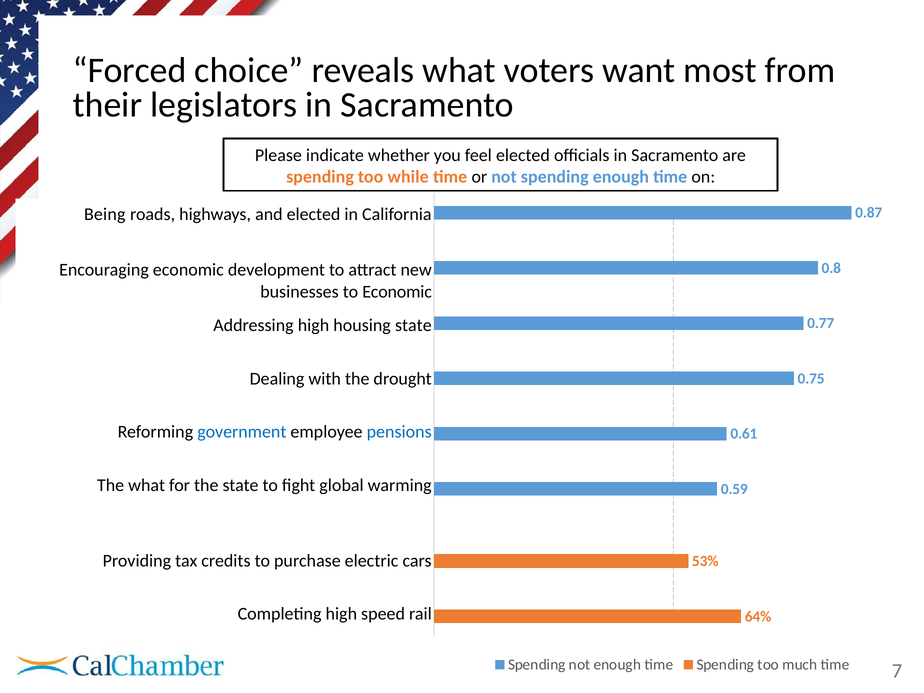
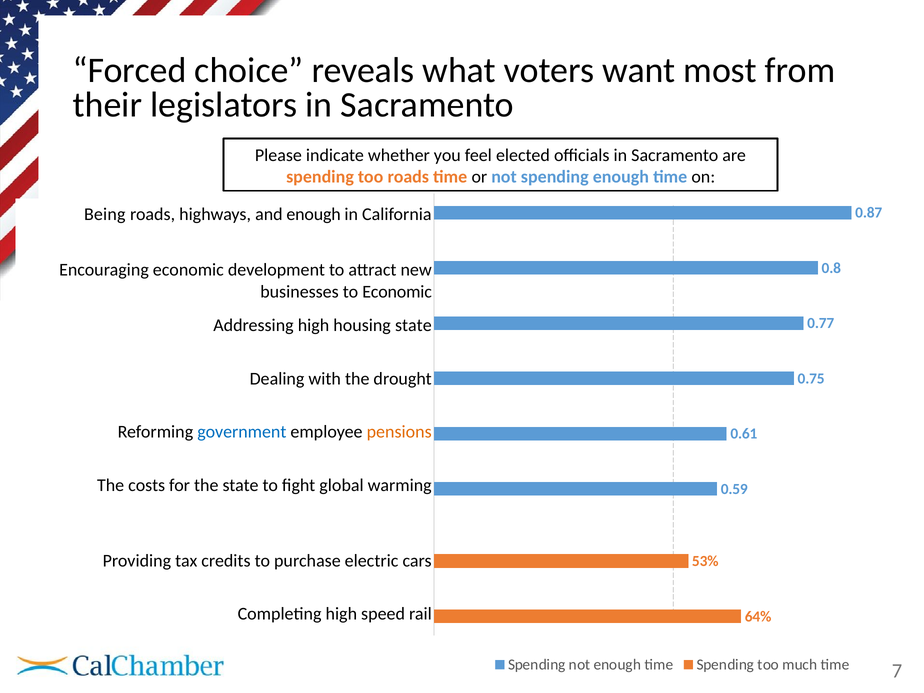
too while: while -> roads
and elected: elected -> enough
pensions colour: blue -> orange
The what: what -> costs
